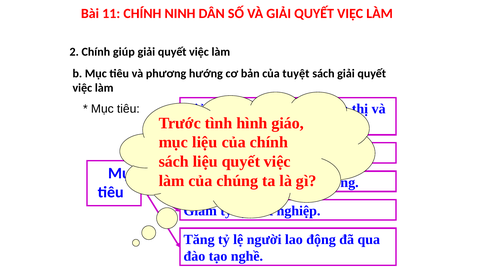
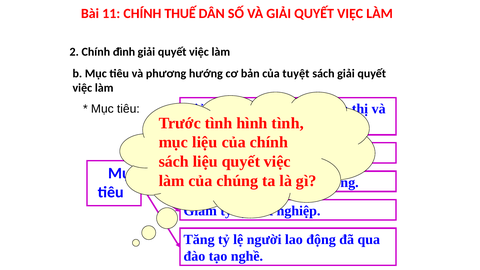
NINH: NINH -> THUẾ
giúp: giúp -> đình
hình giáo: giáo -> tình
